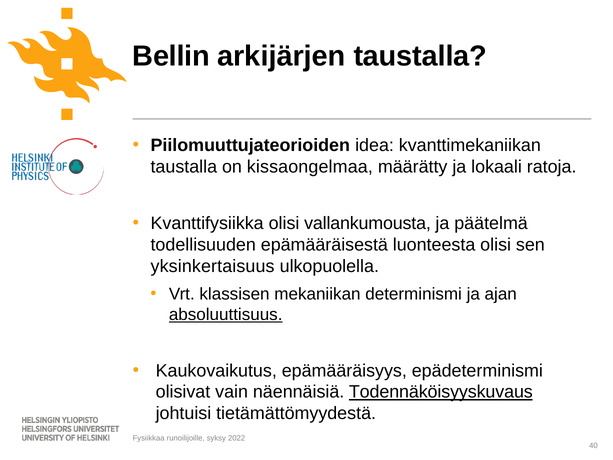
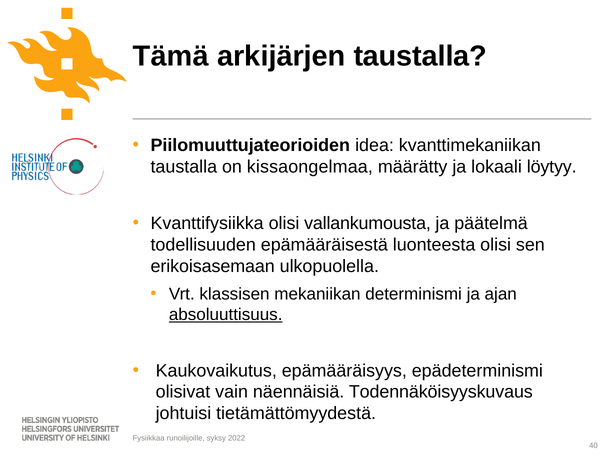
Bellin: Bellin -> Tämä
ratoja: ratoja -> löytyy
yksinkertaisuus: yksinkertaisuus -> erikoisasemaan
Todennäköisyyskuvaus underline: present -> none
